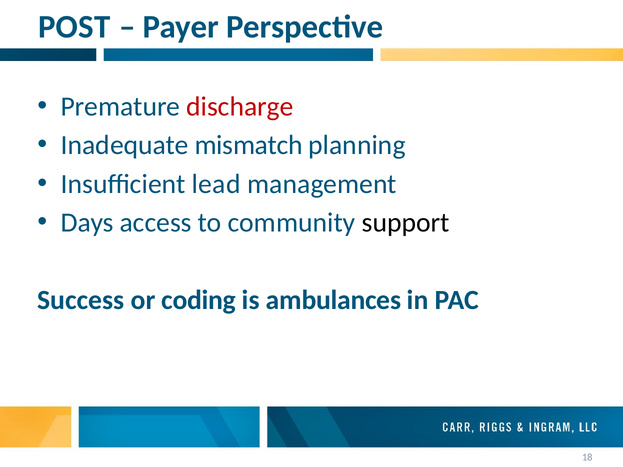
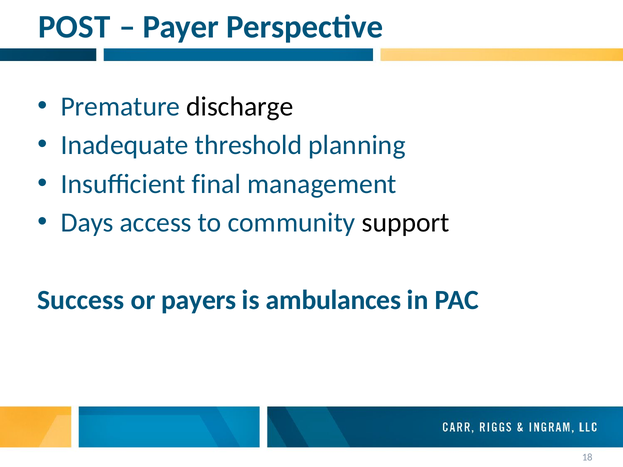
discharge colour: red -> black
mismatch: mismatch -> threshold
lead: lead -> final
coding: coding -> payers
